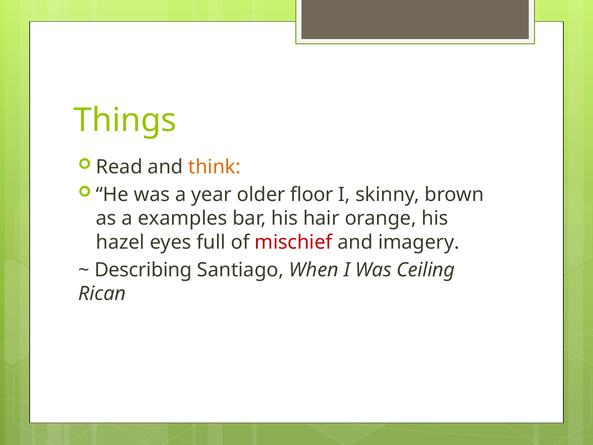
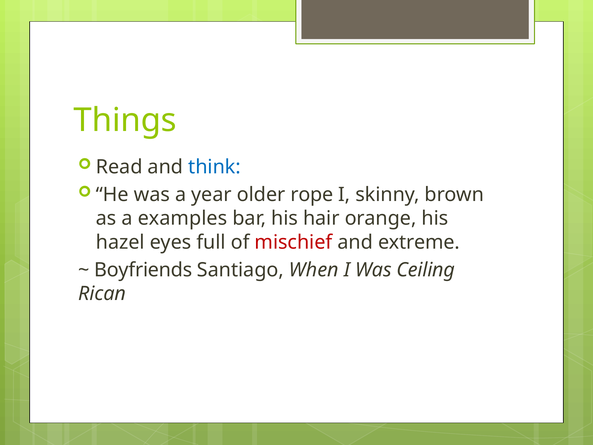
think colour: orange -> blue
floor: floor -> rope
imagery: imagery -> extreme
Describing: Describing -> Boyfriends
